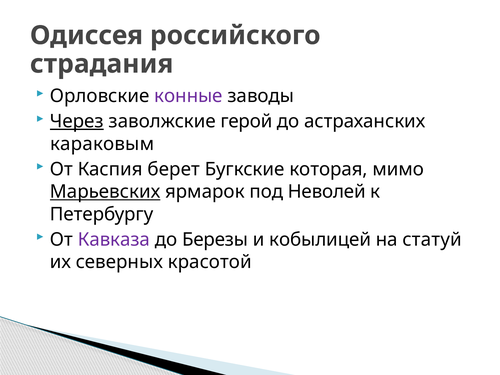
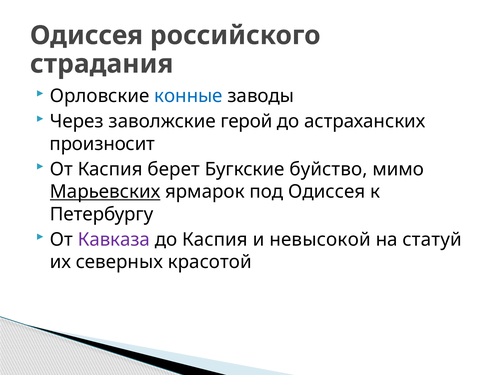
конные colour: purple -> blue
Через underline: present -> none
караковым: караковым -> произносит
которая: которая -> буйство
под Неволей: Неволей -> Одиссея
до Березы: Березы -> Каспия
кобылицей: кобылицей -> невысокой
